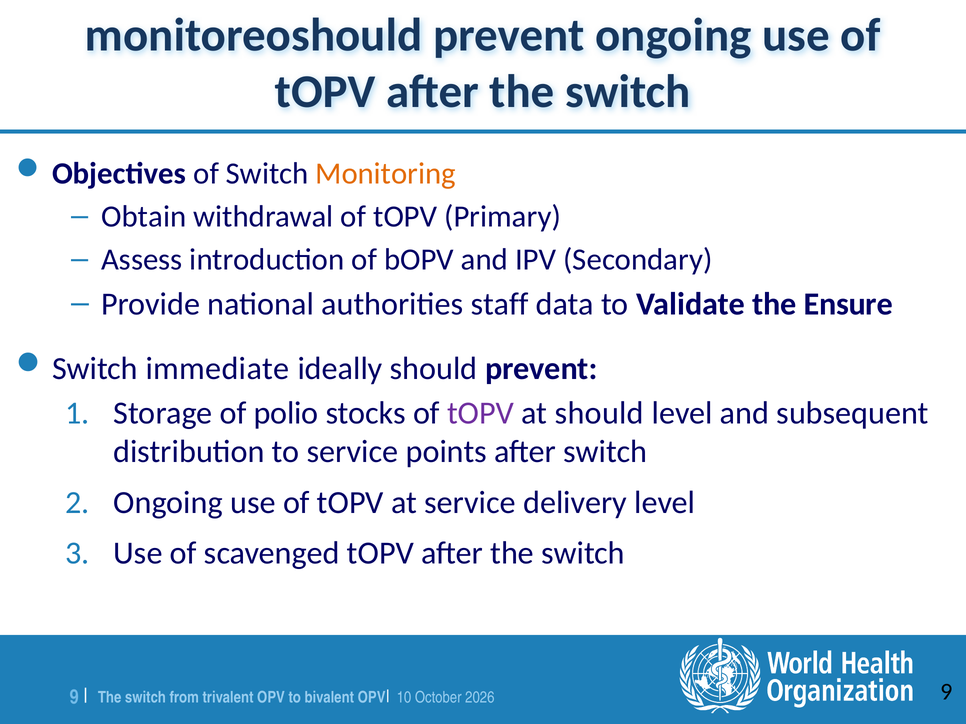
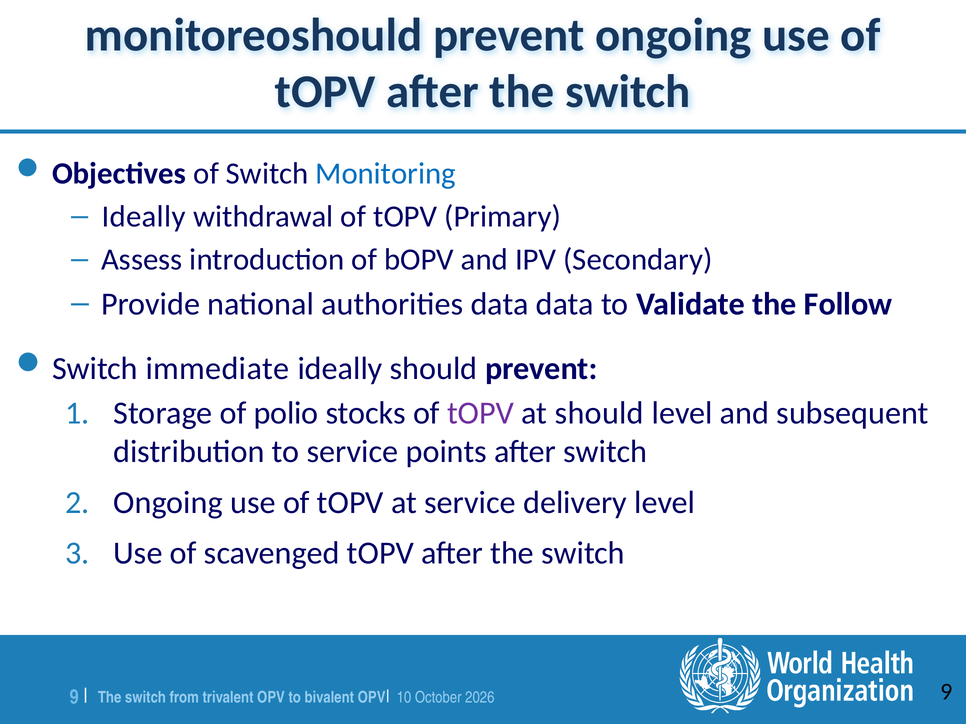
Monitoring colour: orange -> blue
Obtain at (144, 217): Obtain -> Ideally
authorities staff: staff -> data
Ensure: Ensure -> Follow
